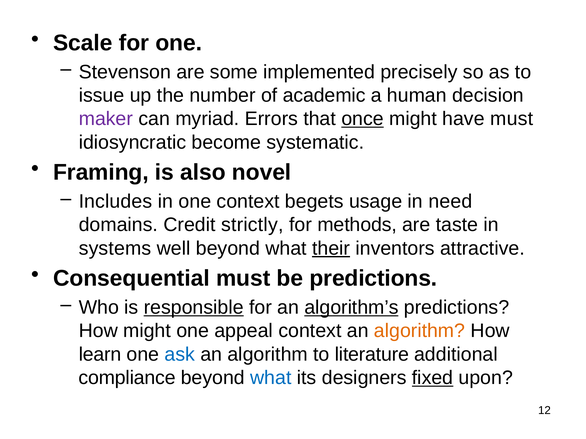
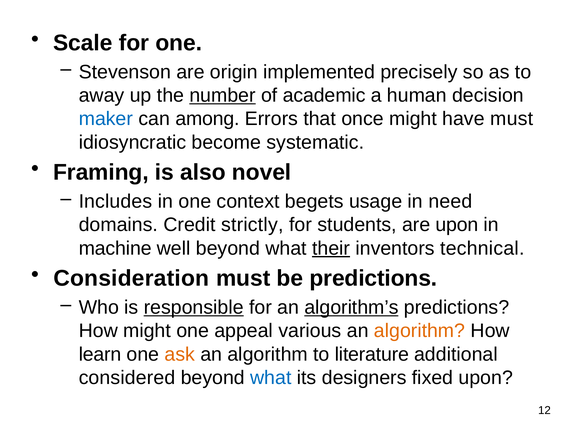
some: some -> origin
issue: issue -> away
number underline: none -> present
maker colour: purple -> blue
myriad: myriad -> among
once underline: present -> none
methods: methods -> students
are taste: taste -> upon
systems: systems -> machine
attractive: attractive -> technical
Consequential: Consequential -> Consideration
appeal context: context -> various
ask colour: blue -> orange
compliance: compliance -> considered
fixed underline: present -> none
